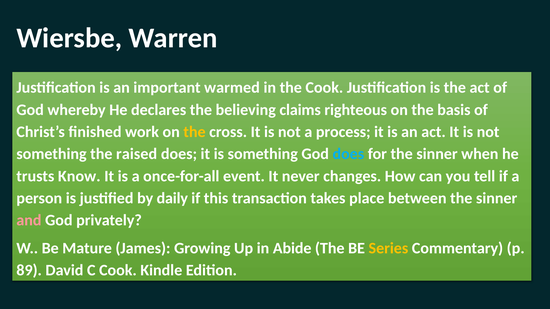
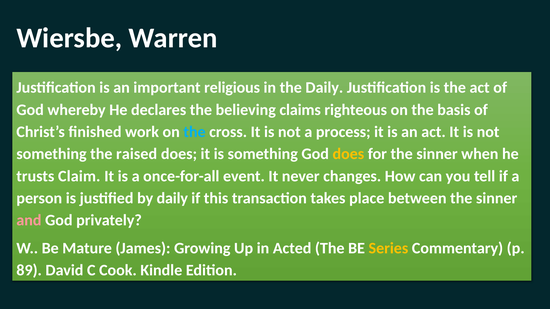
warmed: warmed -> religious
the Cook: Cook -> Daily
the at (194, 132) colour: yellow -> light blue
does at (348, 154) colour: light blue -> yellow
Know: Know -> Claim
Abide: Abide -> Acted
